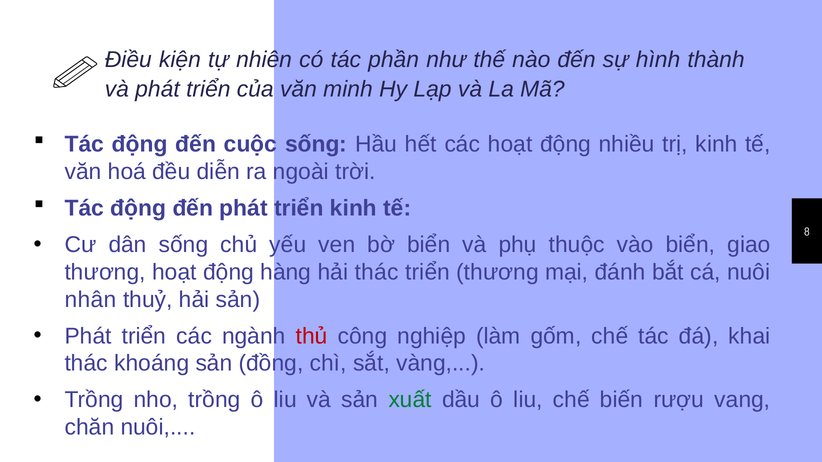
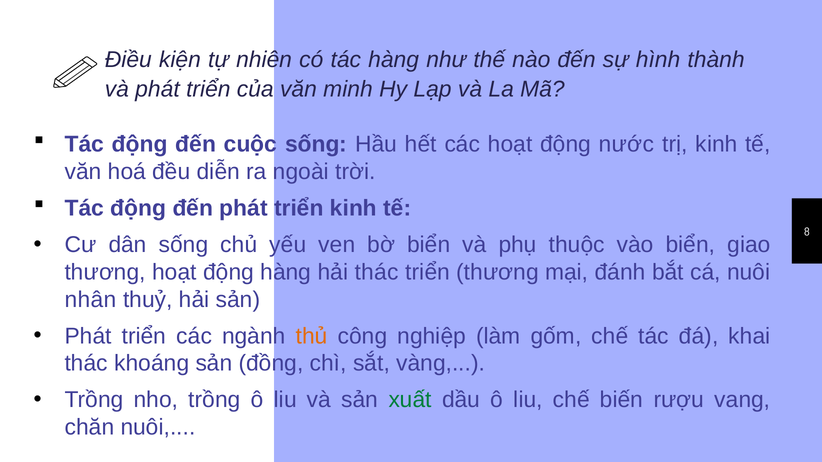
tác phần: phần -> hàng
nhiều: nhiều -> nước
thủ colour: red -> orange
